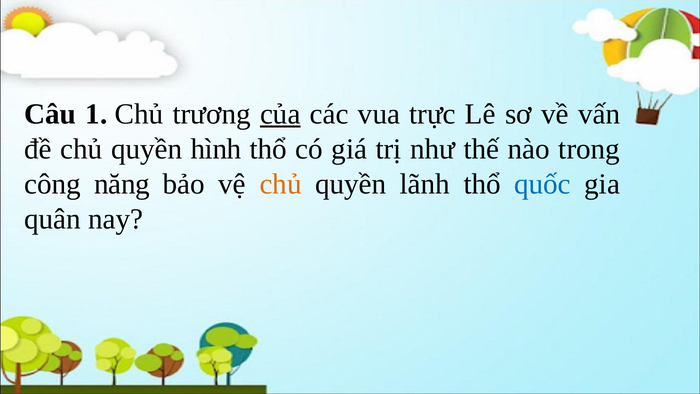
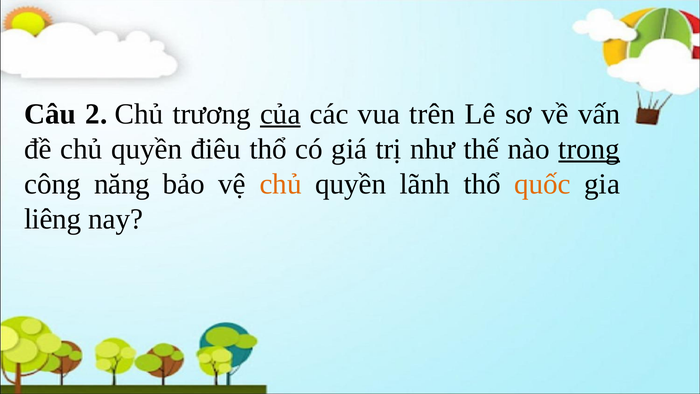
1: 1 -> 2
trực: trực -> trên
hình: hình -> điêu
trong underline: none -> present
quốc colour: blue -> orange
quân: quân -> liêng
